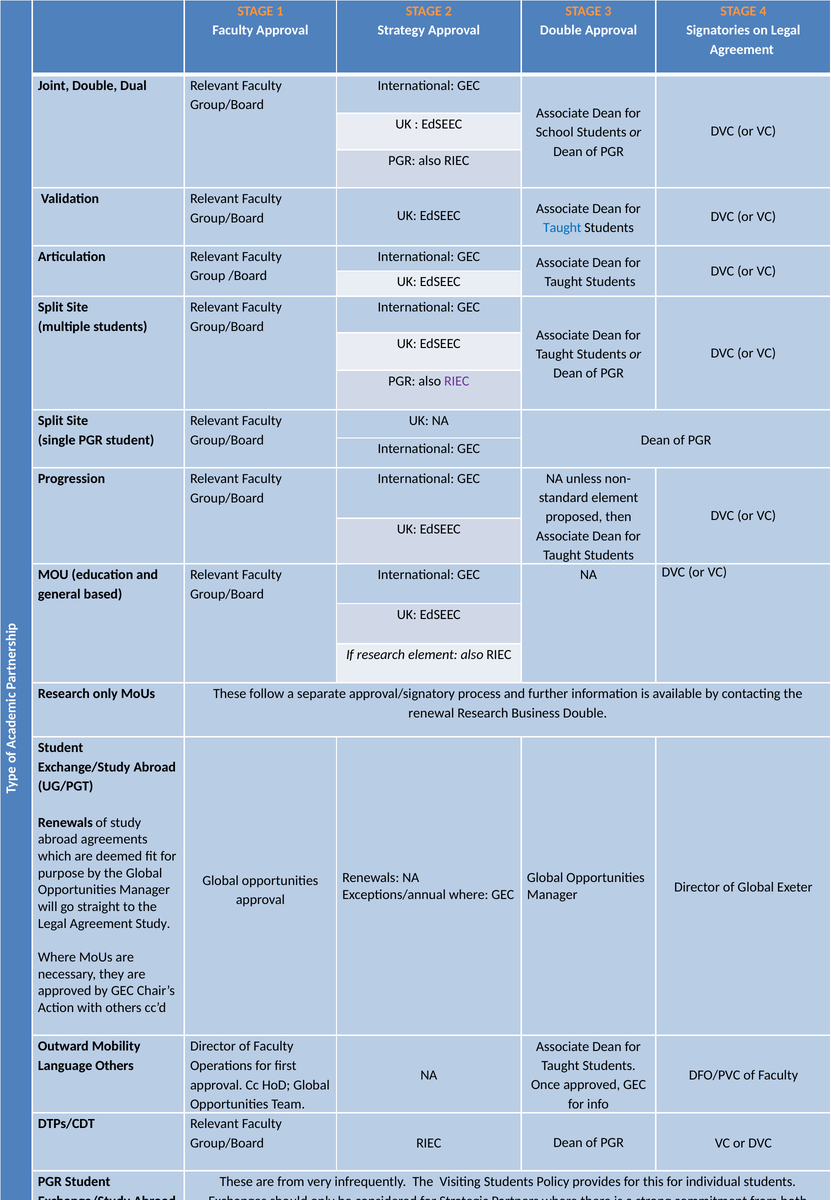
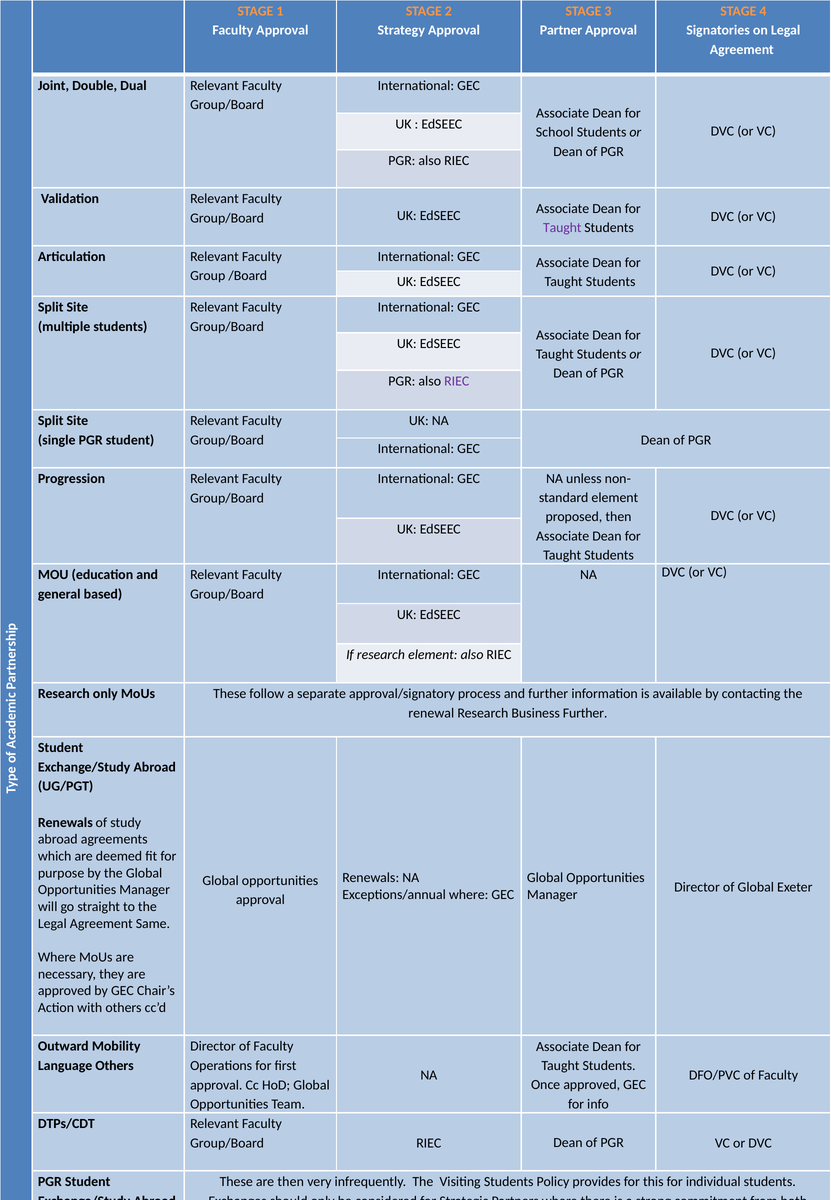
Double at (561, 30): Double -> Partner
Taught at (562, 228) colour: blue -> purple
Business Double: Double -> Further
Agreement Study: Study -> Same
are from: from -> then
